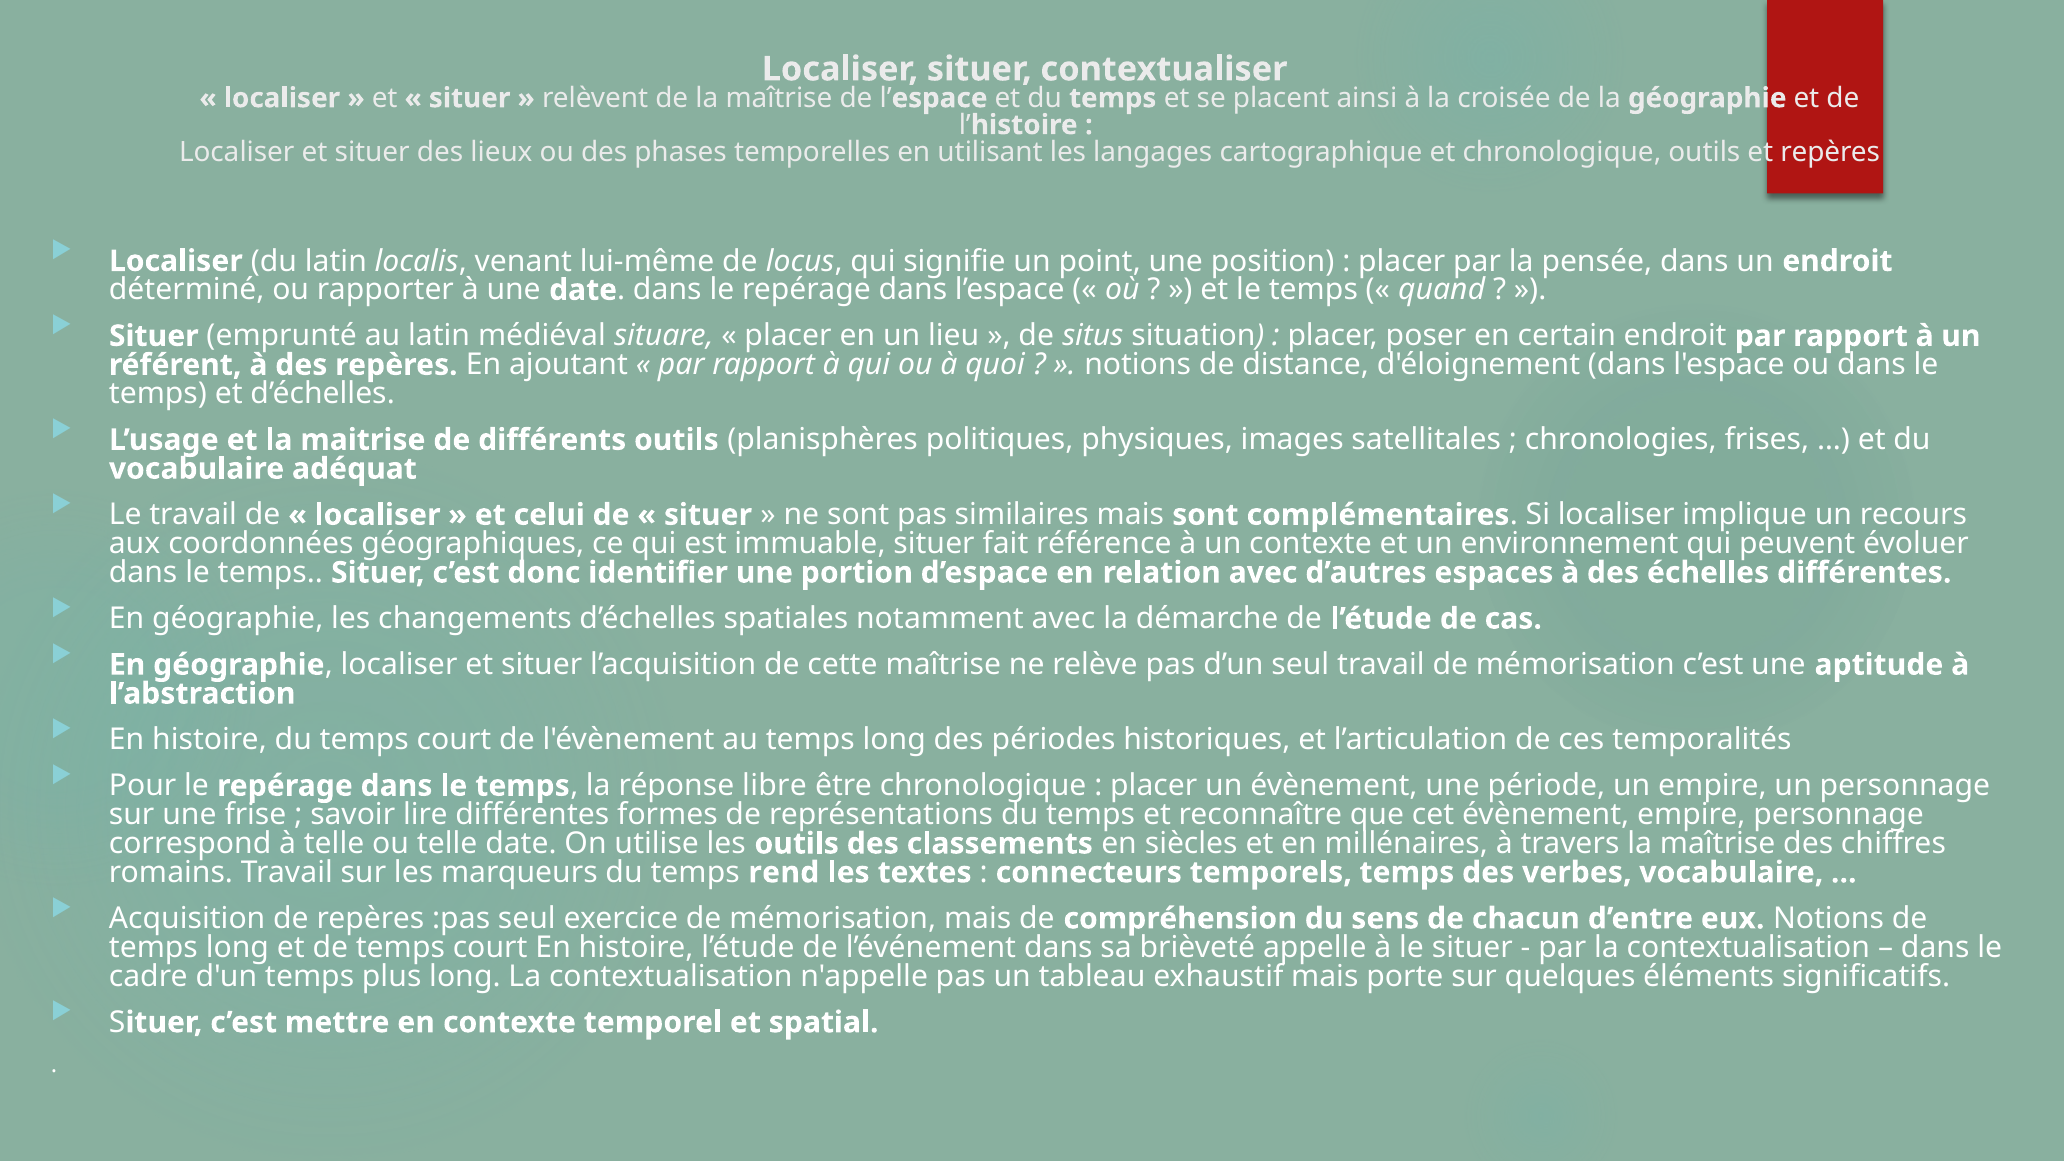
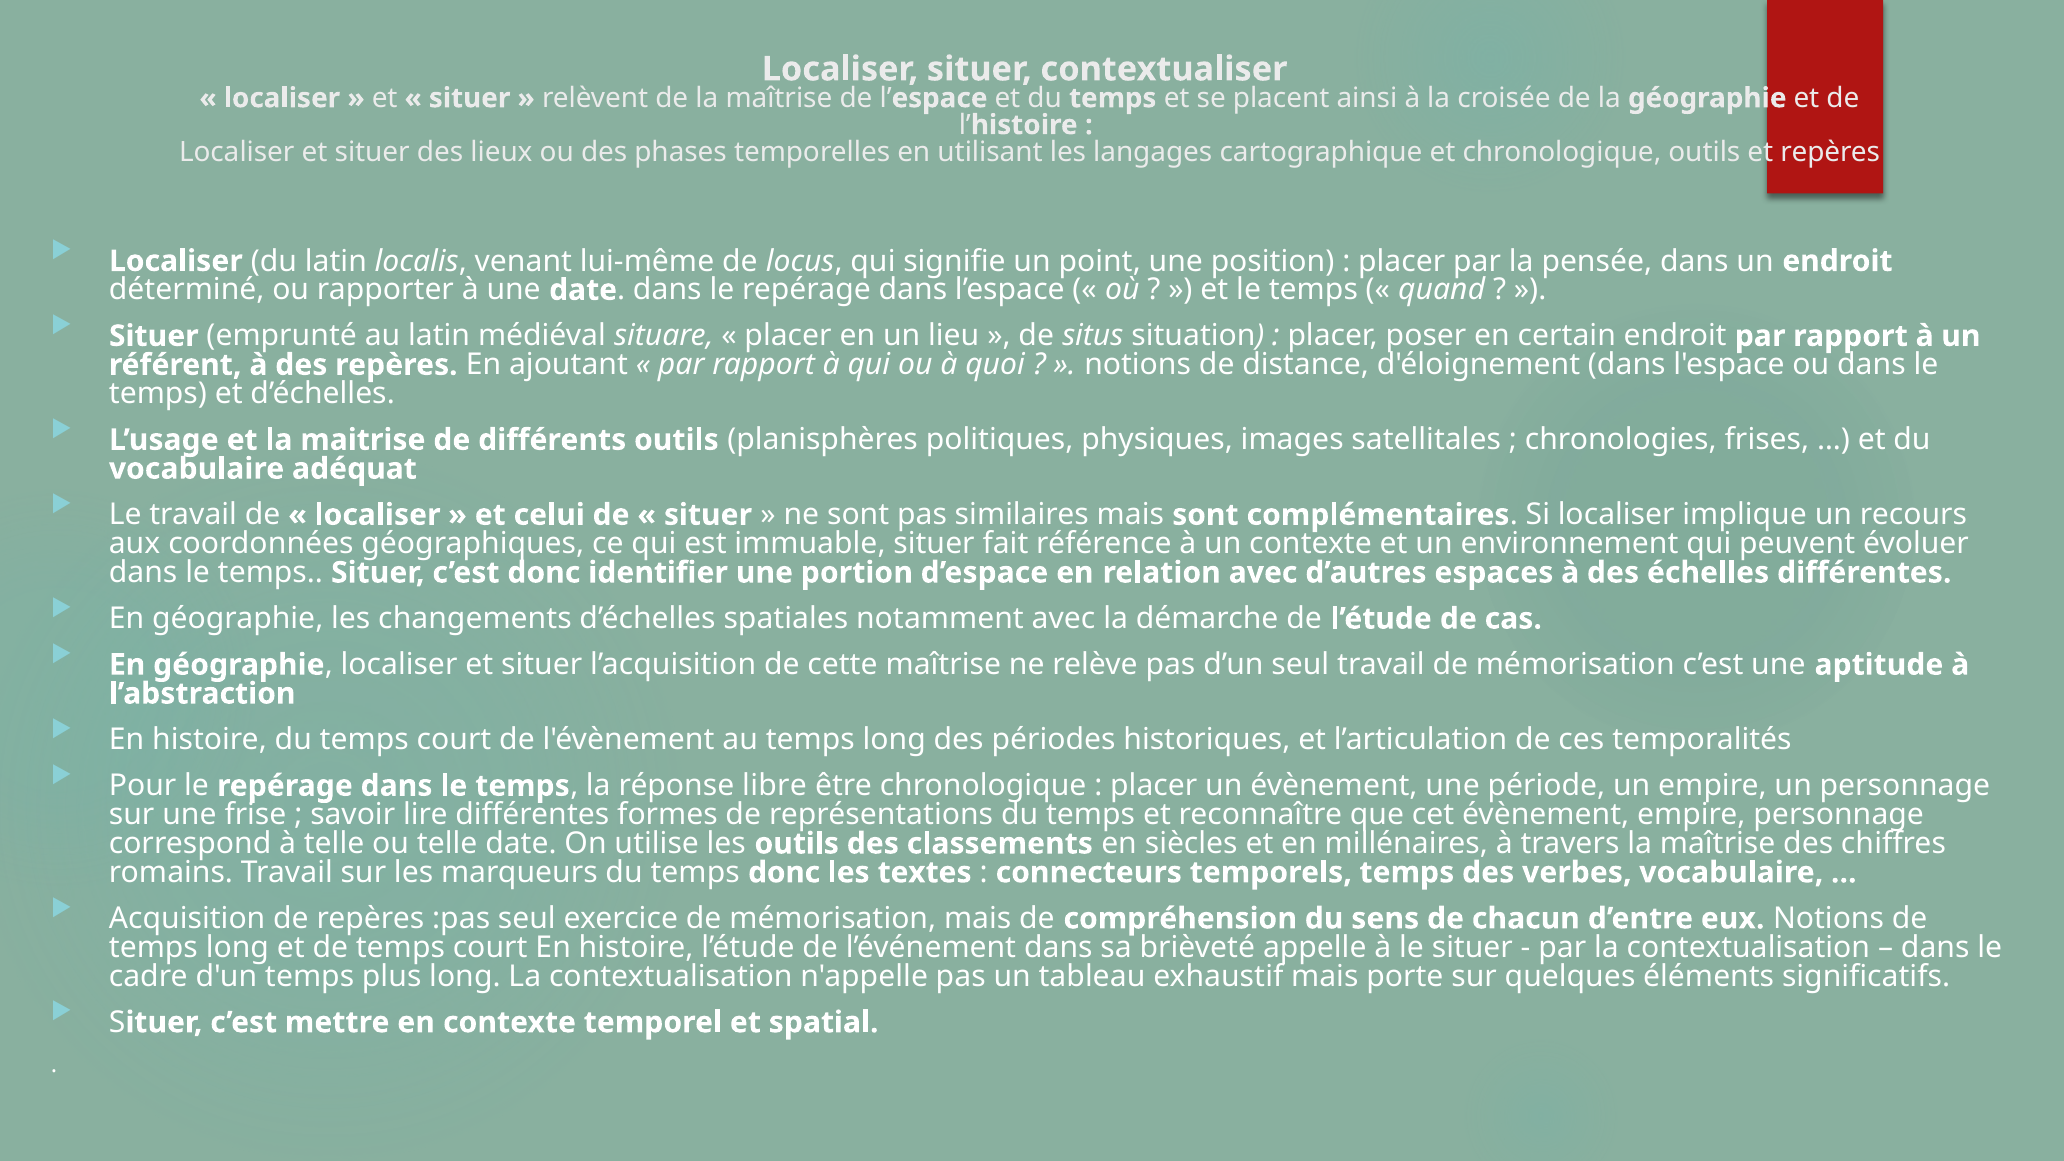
temps rend: rend -> donc
